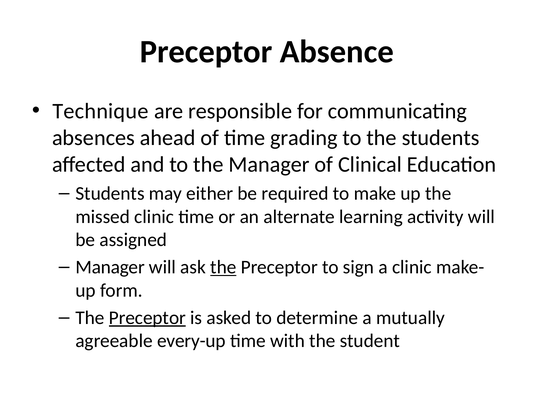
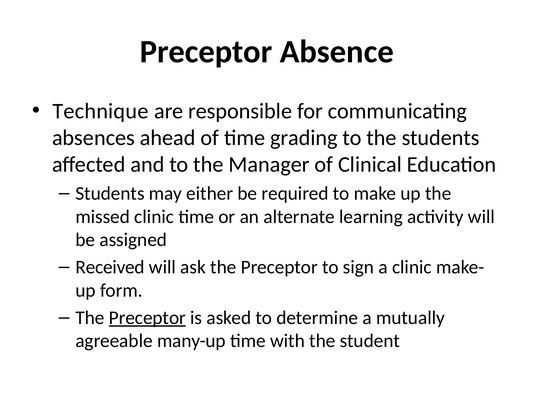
Manager at (110, 267): Manager -> Received
the at (223, 267) underline: present -> none
every-up: every-up -> many-up
